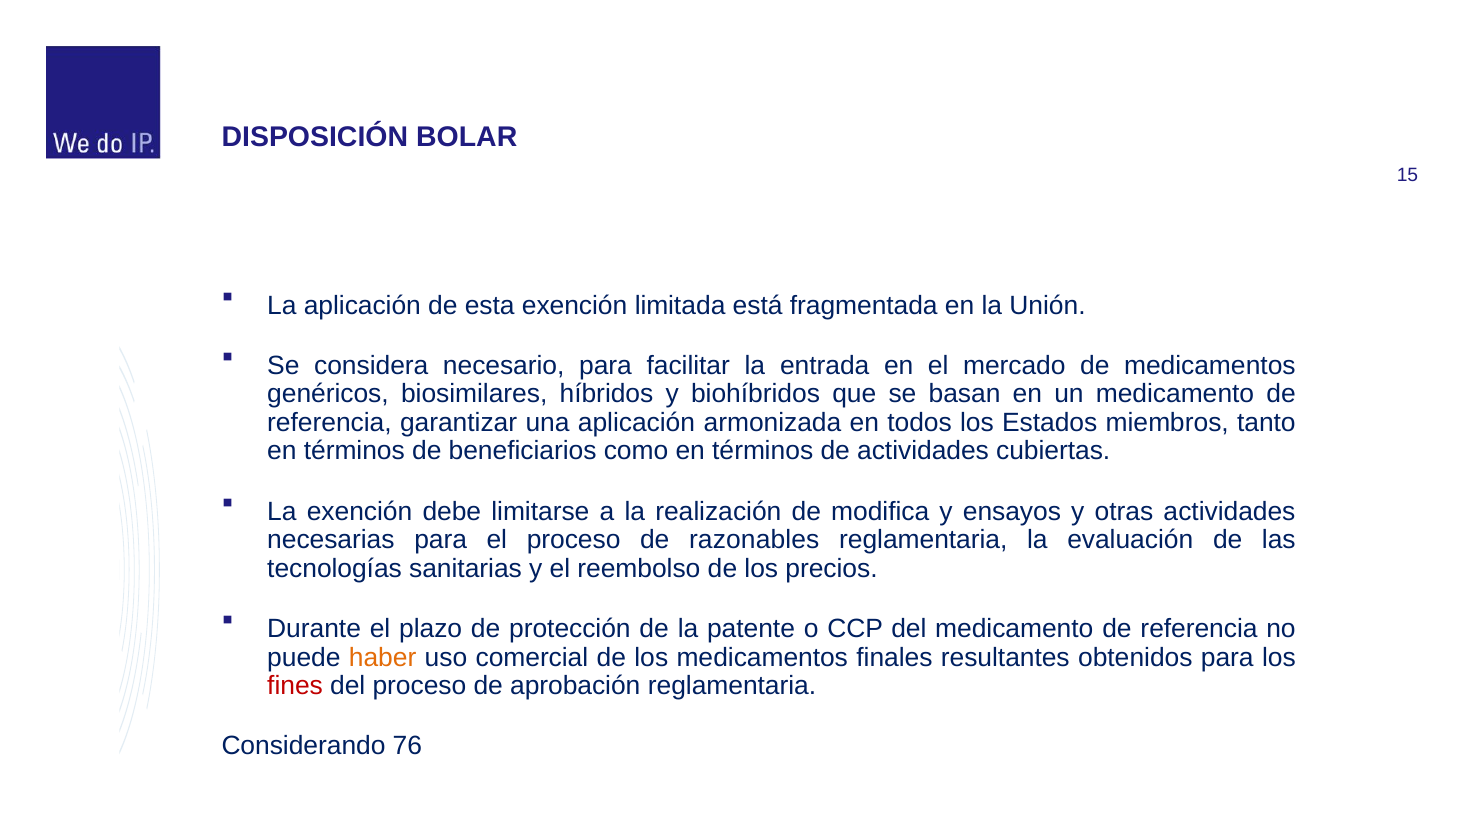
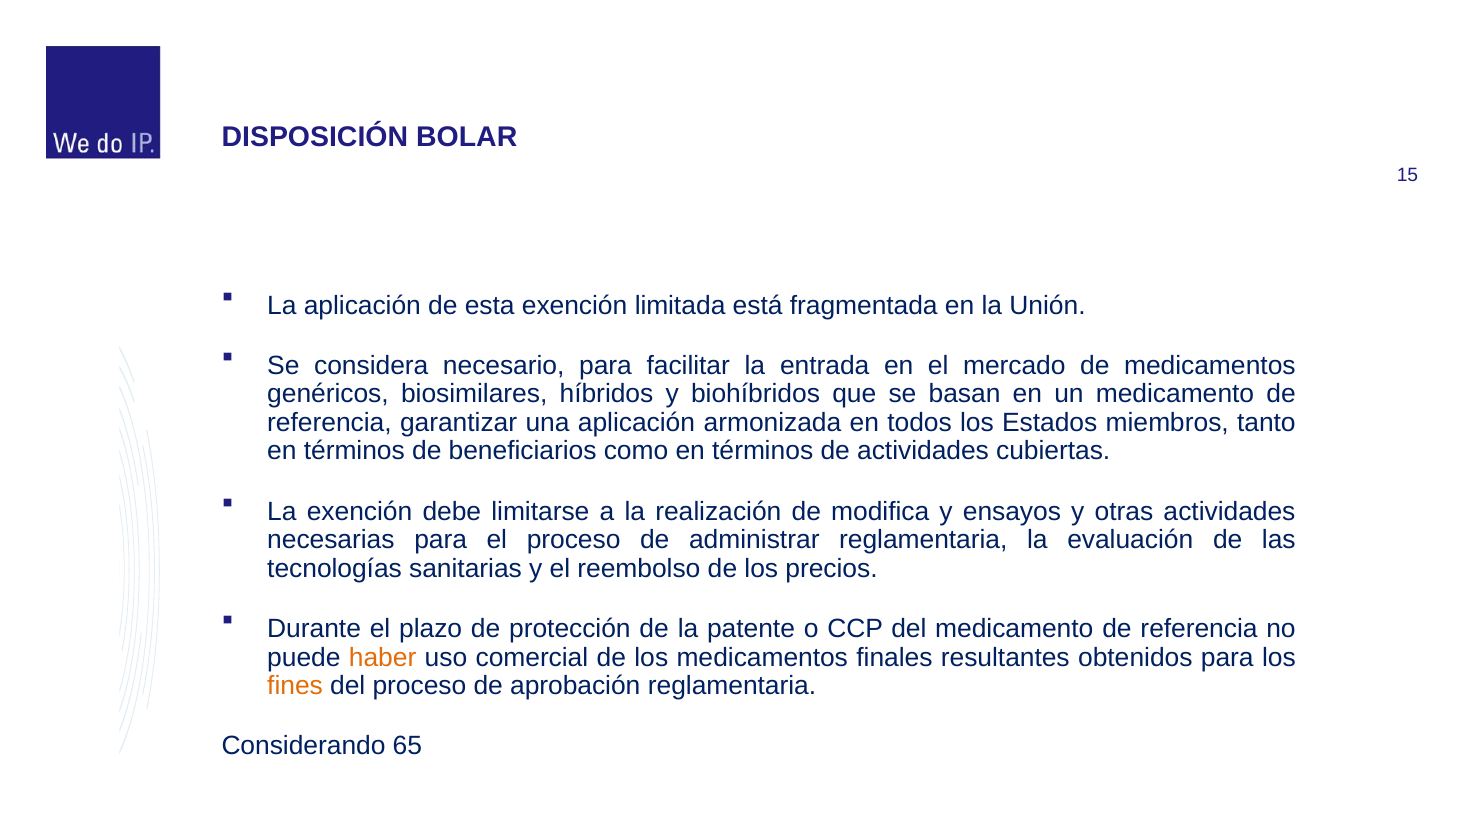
razonables: razonables -> administrar
fines colour: red -> orange
76: 76 -> 65
